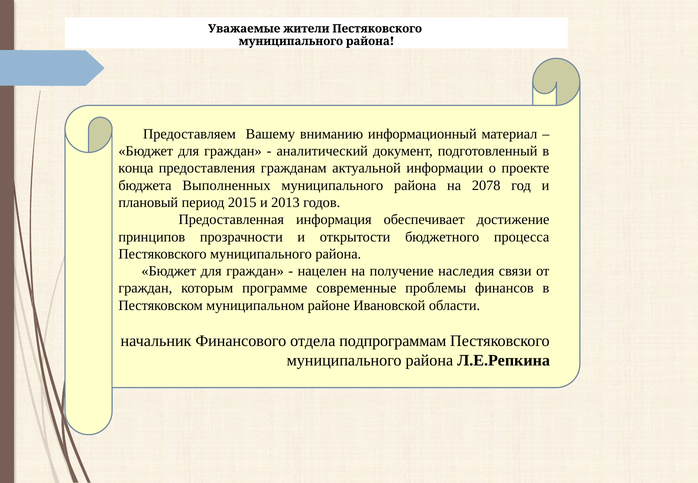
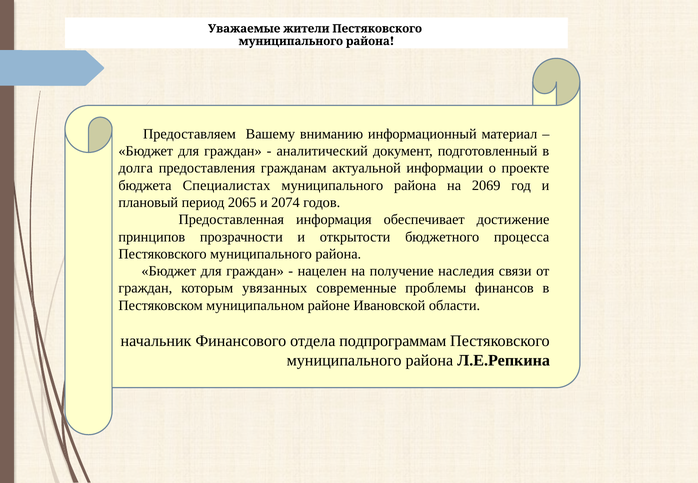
конца: конца -> долга
Выполненных: Выполненных -> Специалистах
2078: 2078 -> 2069
2015: 2015 -> 2065
2013: 2013 -> 2074
программе: программе -> увязанных
